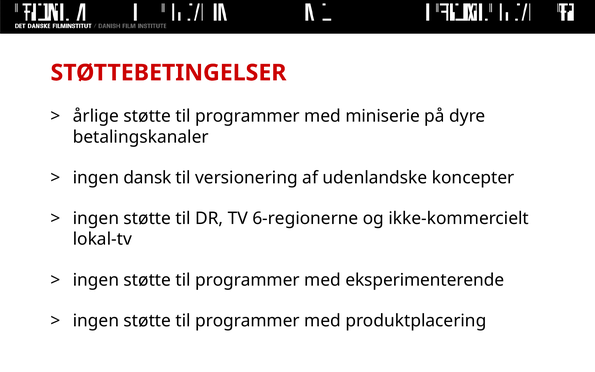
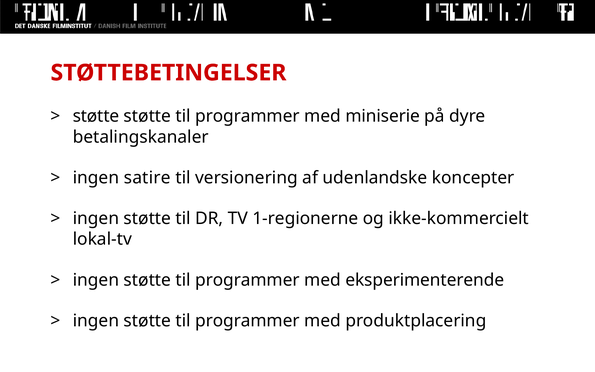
årlige at (96, 116): årlige -> støtte
dansk: dansk -> satire
6-regionerne: 6-regionerne -> 1-regionerne
